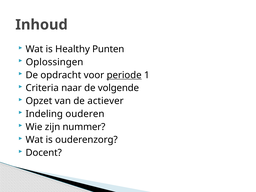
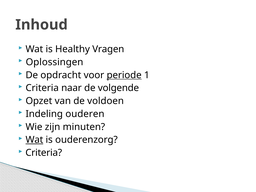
Punten: Punten -> Vragen
actiever: actiever -> voldoen
nummer: nummer -> minuten
Wat at (34, 140) underline: none -> present
Docent at (44, 153): Docent -> Criteria
